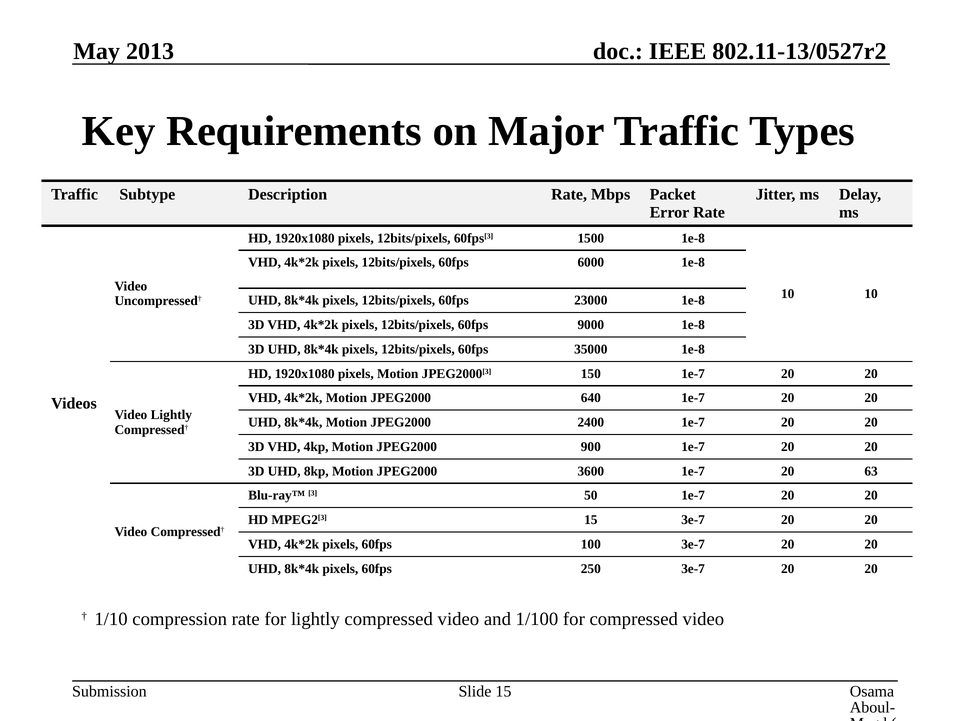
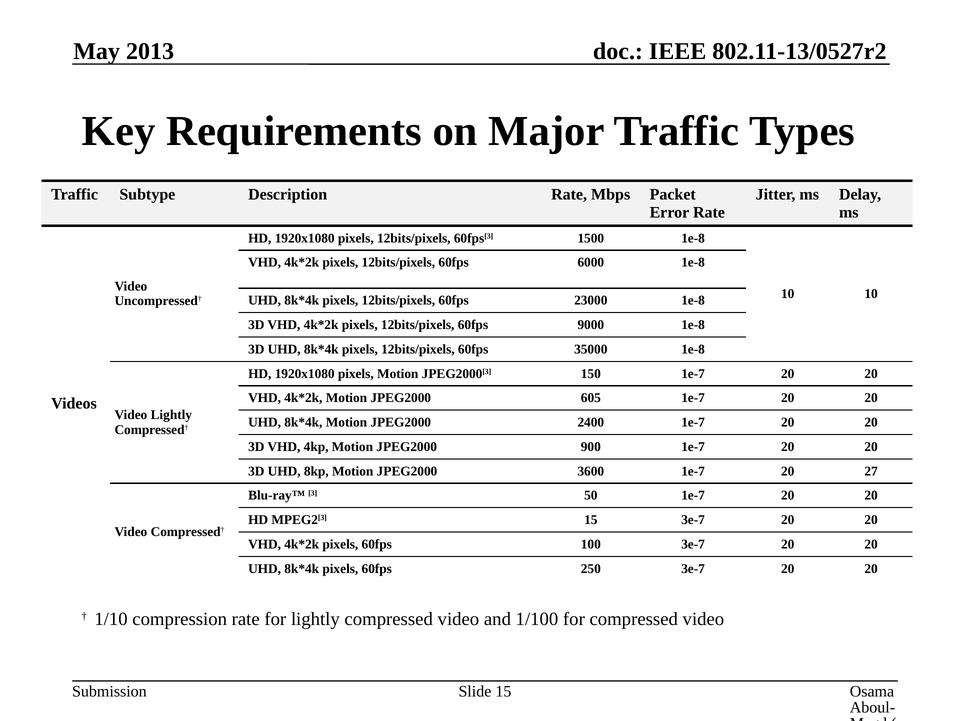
640: 640 -> 605
63: 63 -> 27
